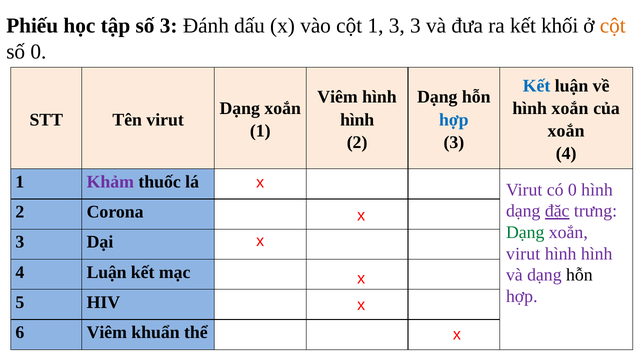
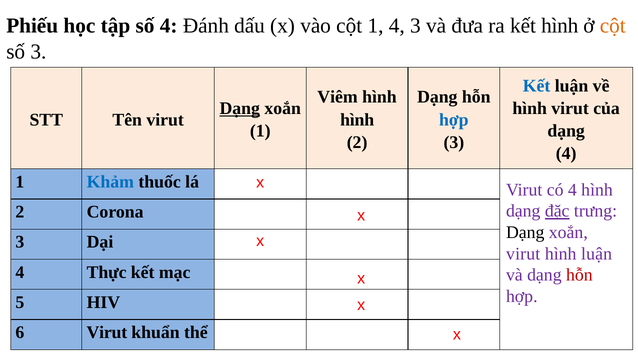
số 3: 3 -> 4
1 3: 3 -> 4
kết khối: khối -> hình
số 0: 0 -> 3
Dạng at (240, 108) underline: none -> present
hình xoắn: xoắn -> virut
xoắn at (566, 131): xoắn -> dạng
Khảm colour: purple -> blue
có 0: 0 -> 4
Dạng at (525, 232) colour: green -> black
hình at (597, 254): hình -> luận
4 Luận: Luận -> Thực
hỗn at (579, 275) colour: black -> red
6 Viêm: Viêm -> Virut
